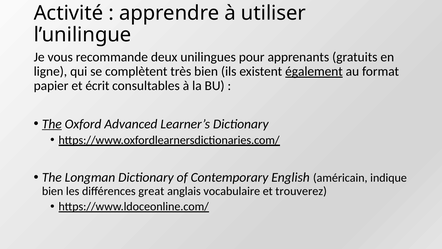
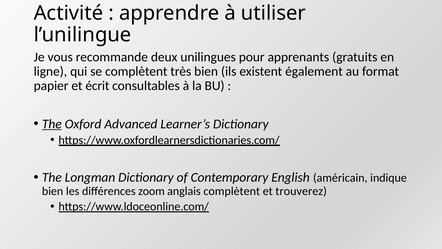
également underline: present -> none
great: great -> zoom
anglais vocabulaire: vocabulaire -> complètent
